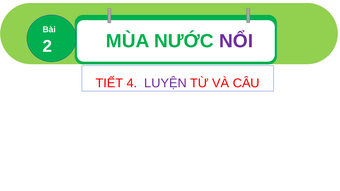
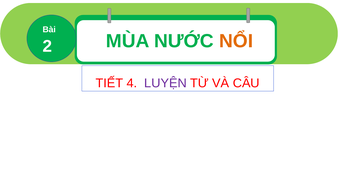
NỔI colour: purple -> orange
